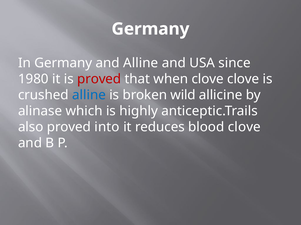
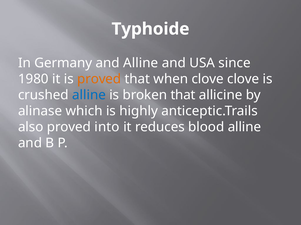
Germany at (150, 29): Germany -> Typhoide
proved at (99, 79) colour: red -> orange
broken wild: wild -> that
blood clove: clove -> alline
